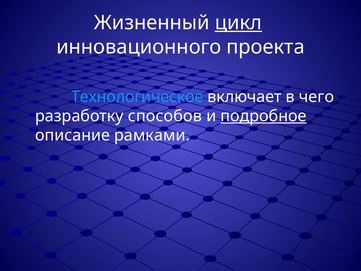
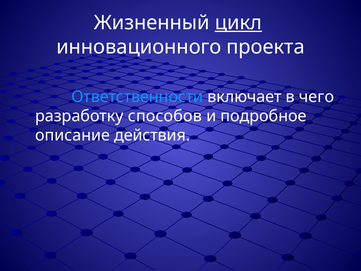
Технологическое: Технологическое -> Ответственности
подробное underline: present -> none
рамками: рамками -> действия
